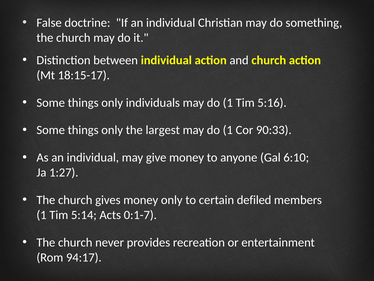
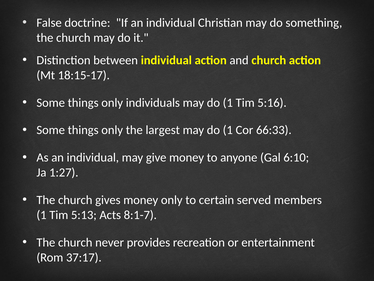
90:33: 90:33 -> 66:33
defiled: defiled -> served
5:14: 5:14 -> 5:13
0:1-7: 0:1-7 -> 8:1-7
94:17: 94:17 -> 37:17
